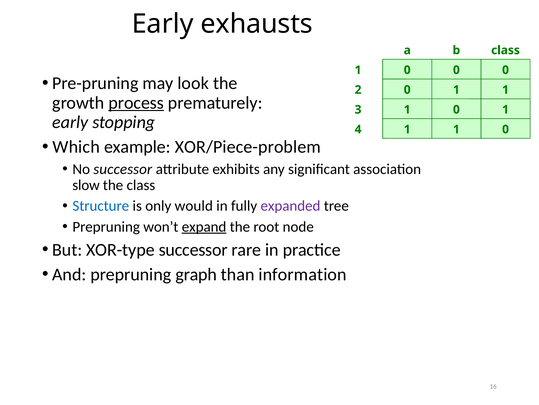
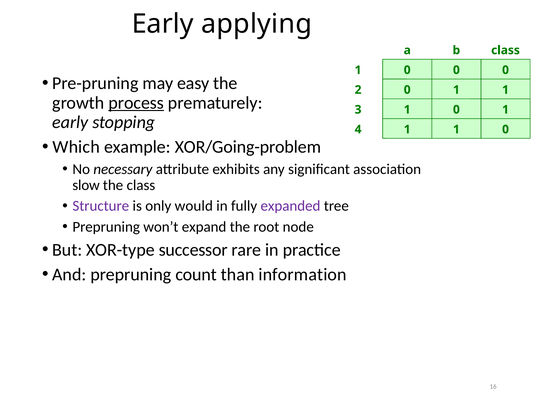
exhausts: exhausts -> applying
look: look -> easy
XOR/Piece-problem: XOR/Piece-problem -> XOR/Going-problem
No successor: successor -> necessary
Structure colour: blue -> purple
expand underline: present -> none
graph: graph -> count
